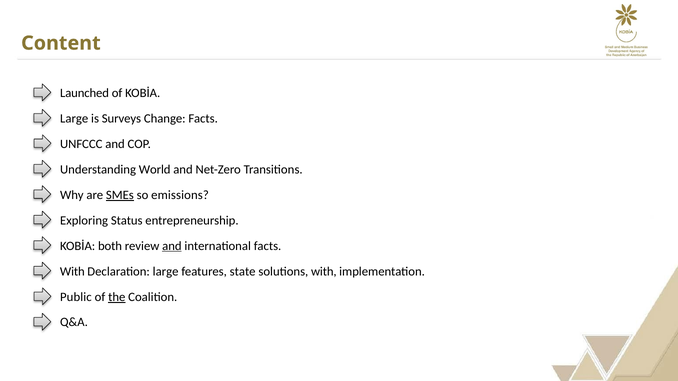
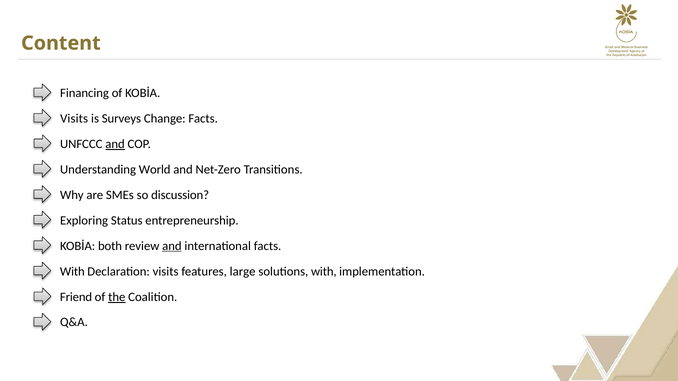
Launched: Launched -> Financing
Large at (74, 119): Large -> Visits
and at (115, 144) underline: none -> present
SMEs underline: present -> none
emissions: emissions -> discussion
Declaration large: large -> visits
state: state -> large
Public: Public -> Friend
